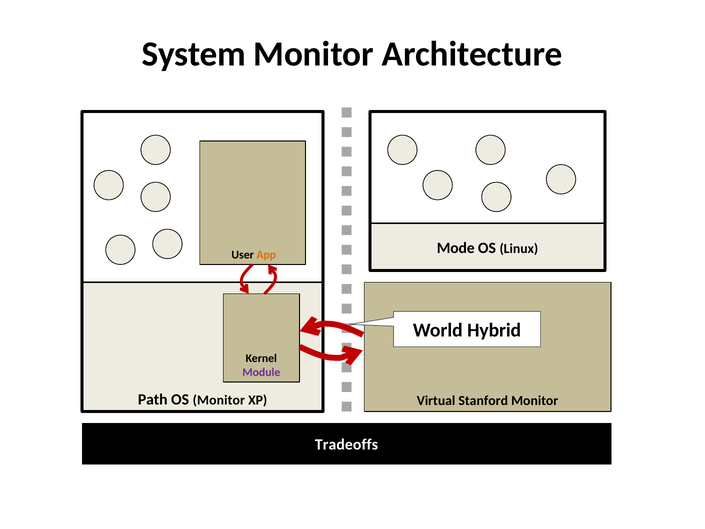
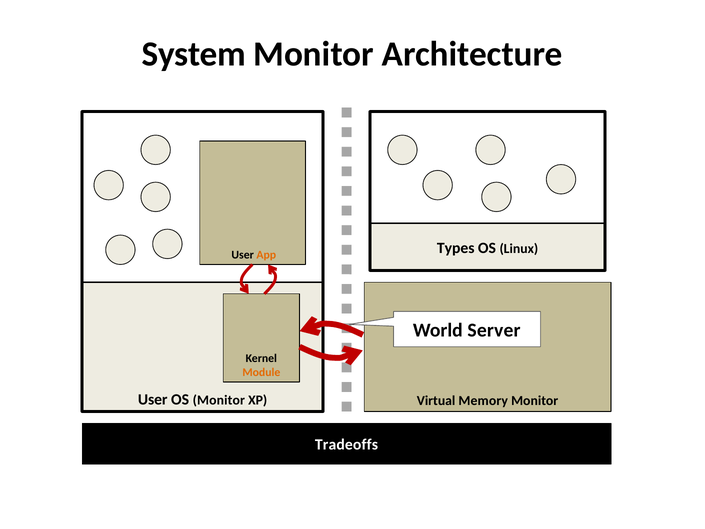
Mode: Mode -> Types
Hybrid: Hybrid -> Server
Module colour: purple -> orange
Path at (153, 399): Path -> User
Stanford: Stanford -> Memory
